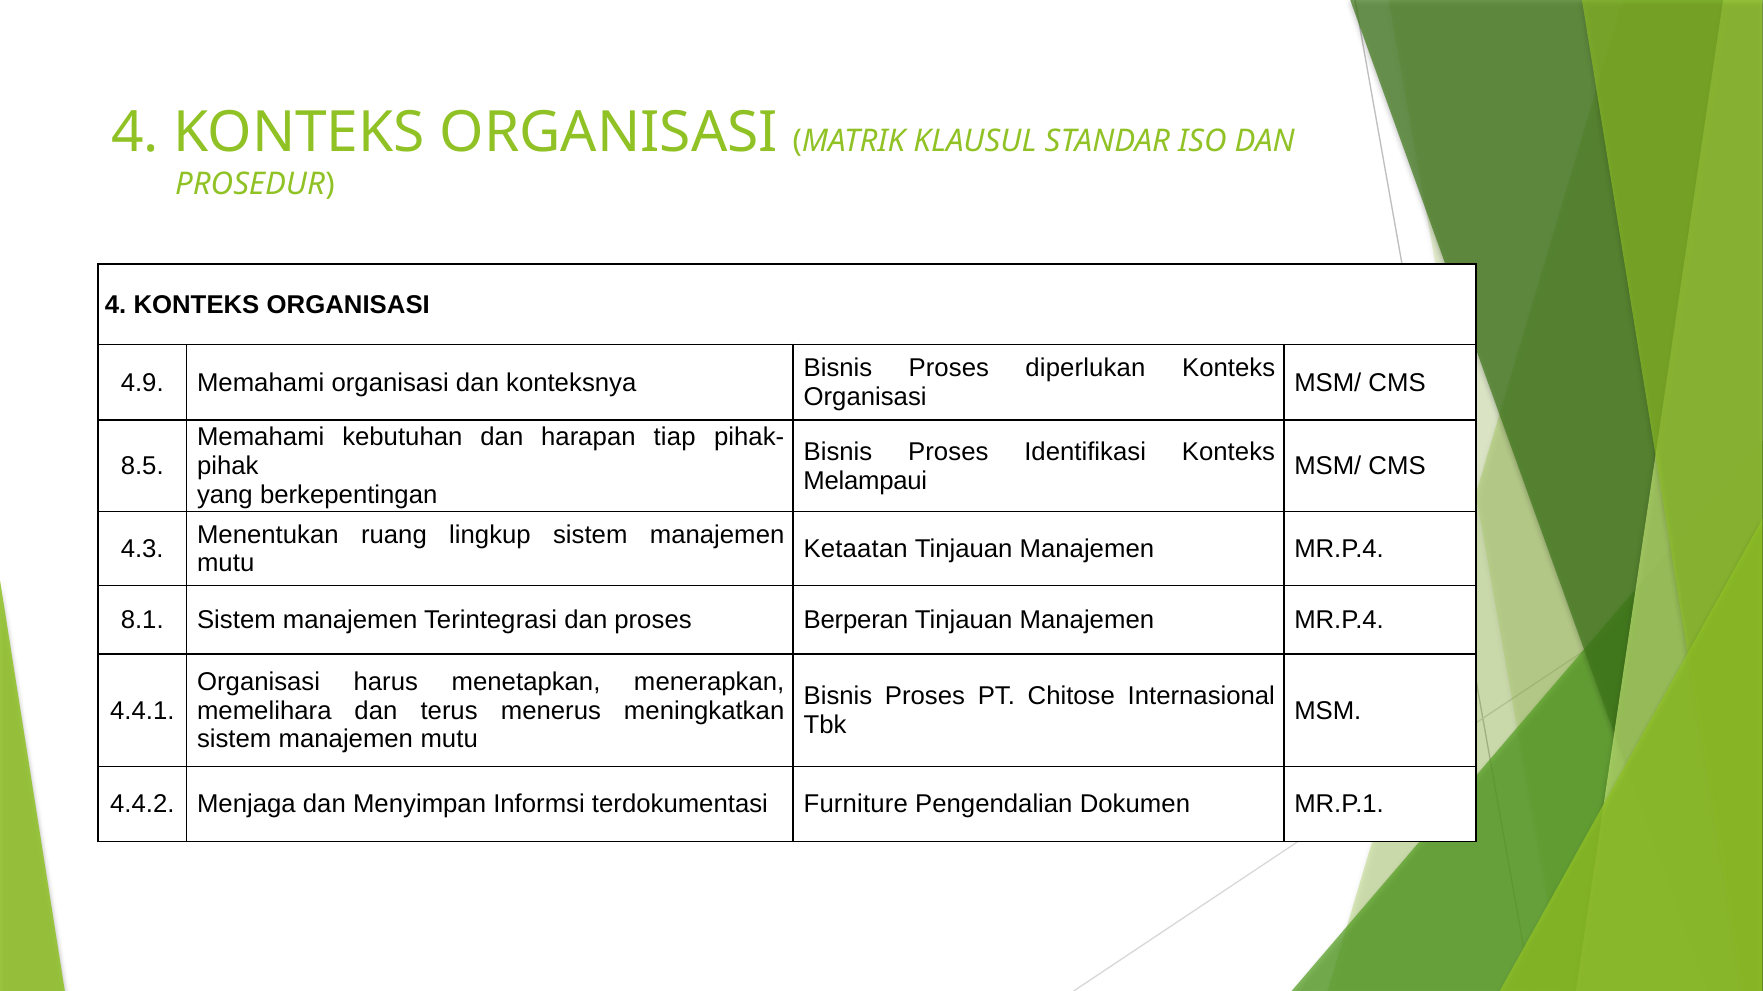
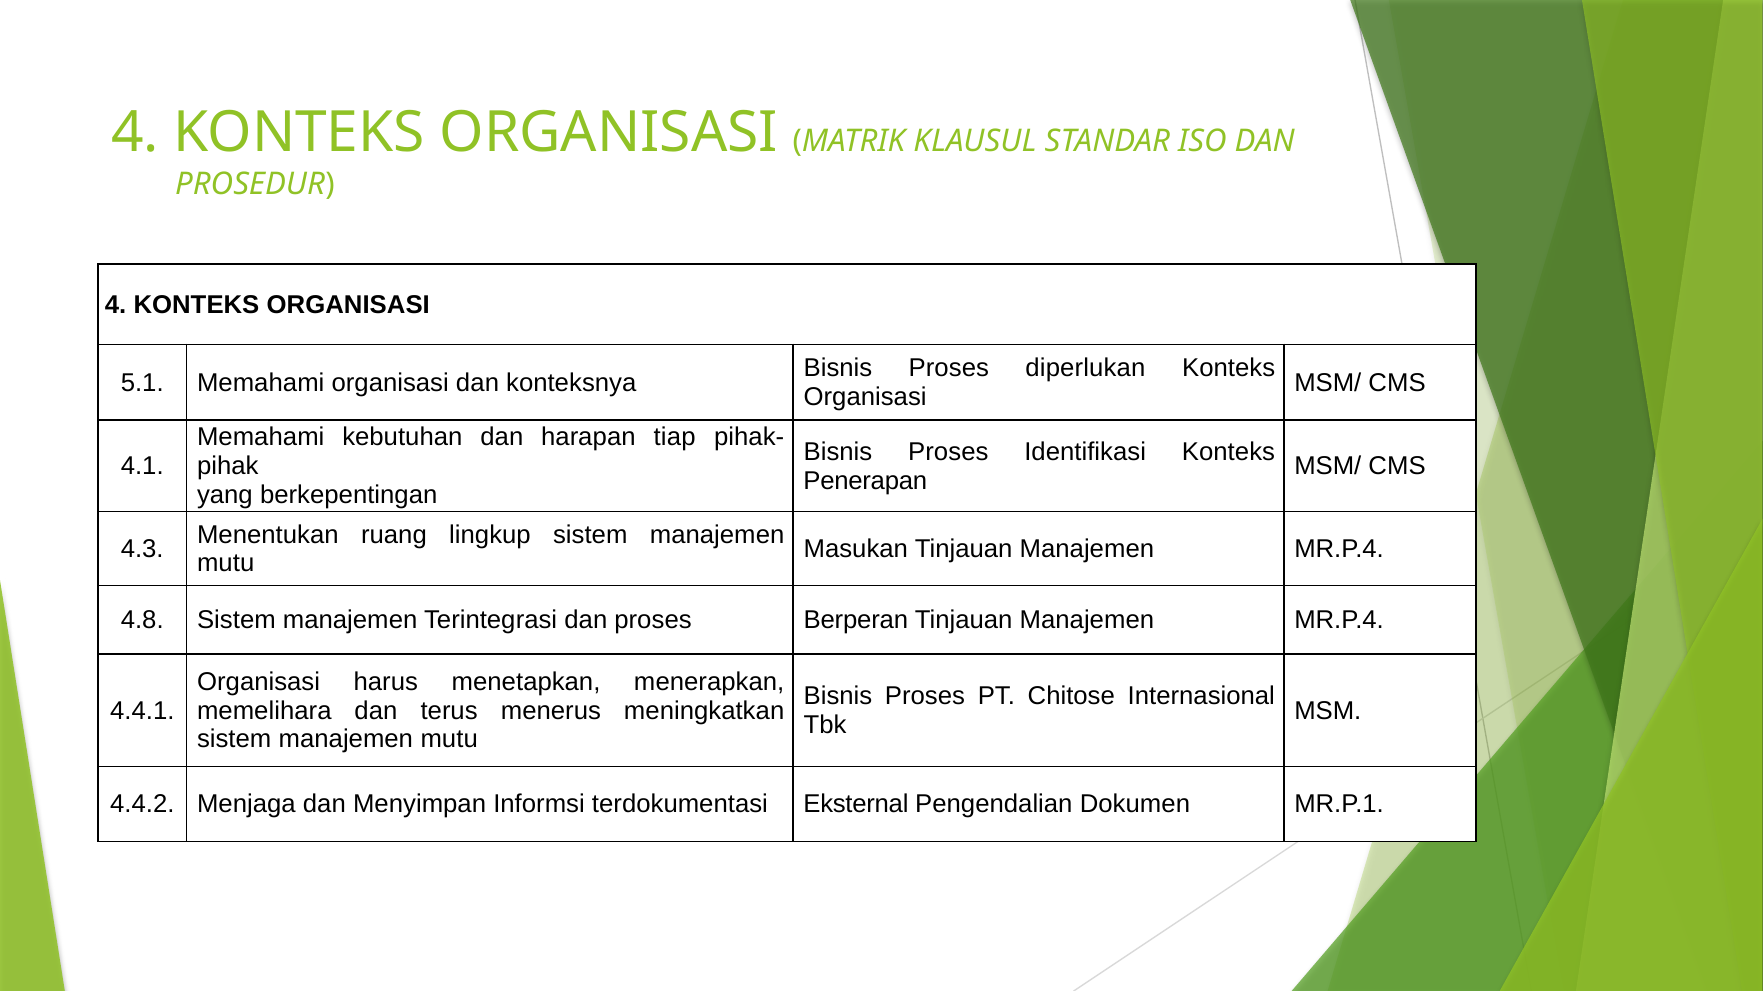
4.9: 4.9 -> 5.1
8.5: 8.5 -> 4.1
Melampaui: Melampaui -> Penerapan
Ketaatan: Ketaatan -> Masukan
8.1: 8.1 -> 4.8
Furniture: Furniture -> Eksternal
